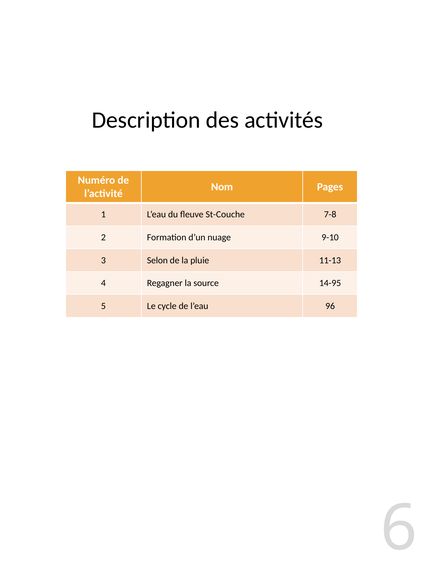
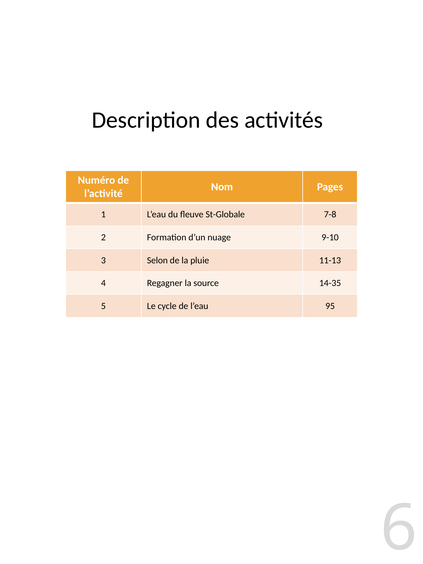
St-Couche: St-Couche -> St-Globale
14-95: 14-95 -> 14-35
96: 96 -> 95
